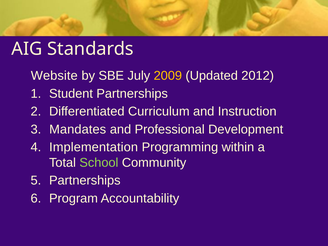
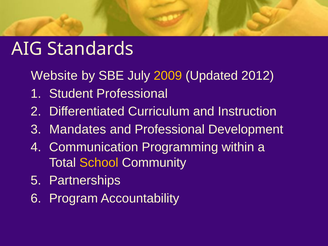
Student Partnerships: Partnerships -> Professional
Implementation: Implementation -> Communication
School colour: light green -> yellow
